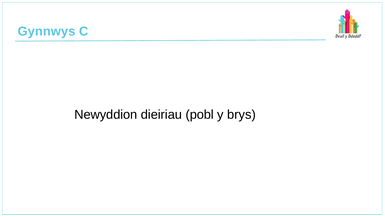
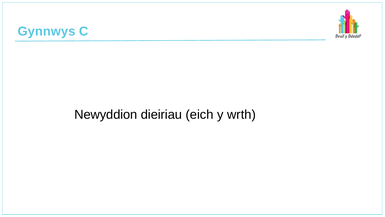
pobl: pobl -> eich
brys: brys -> wrth
